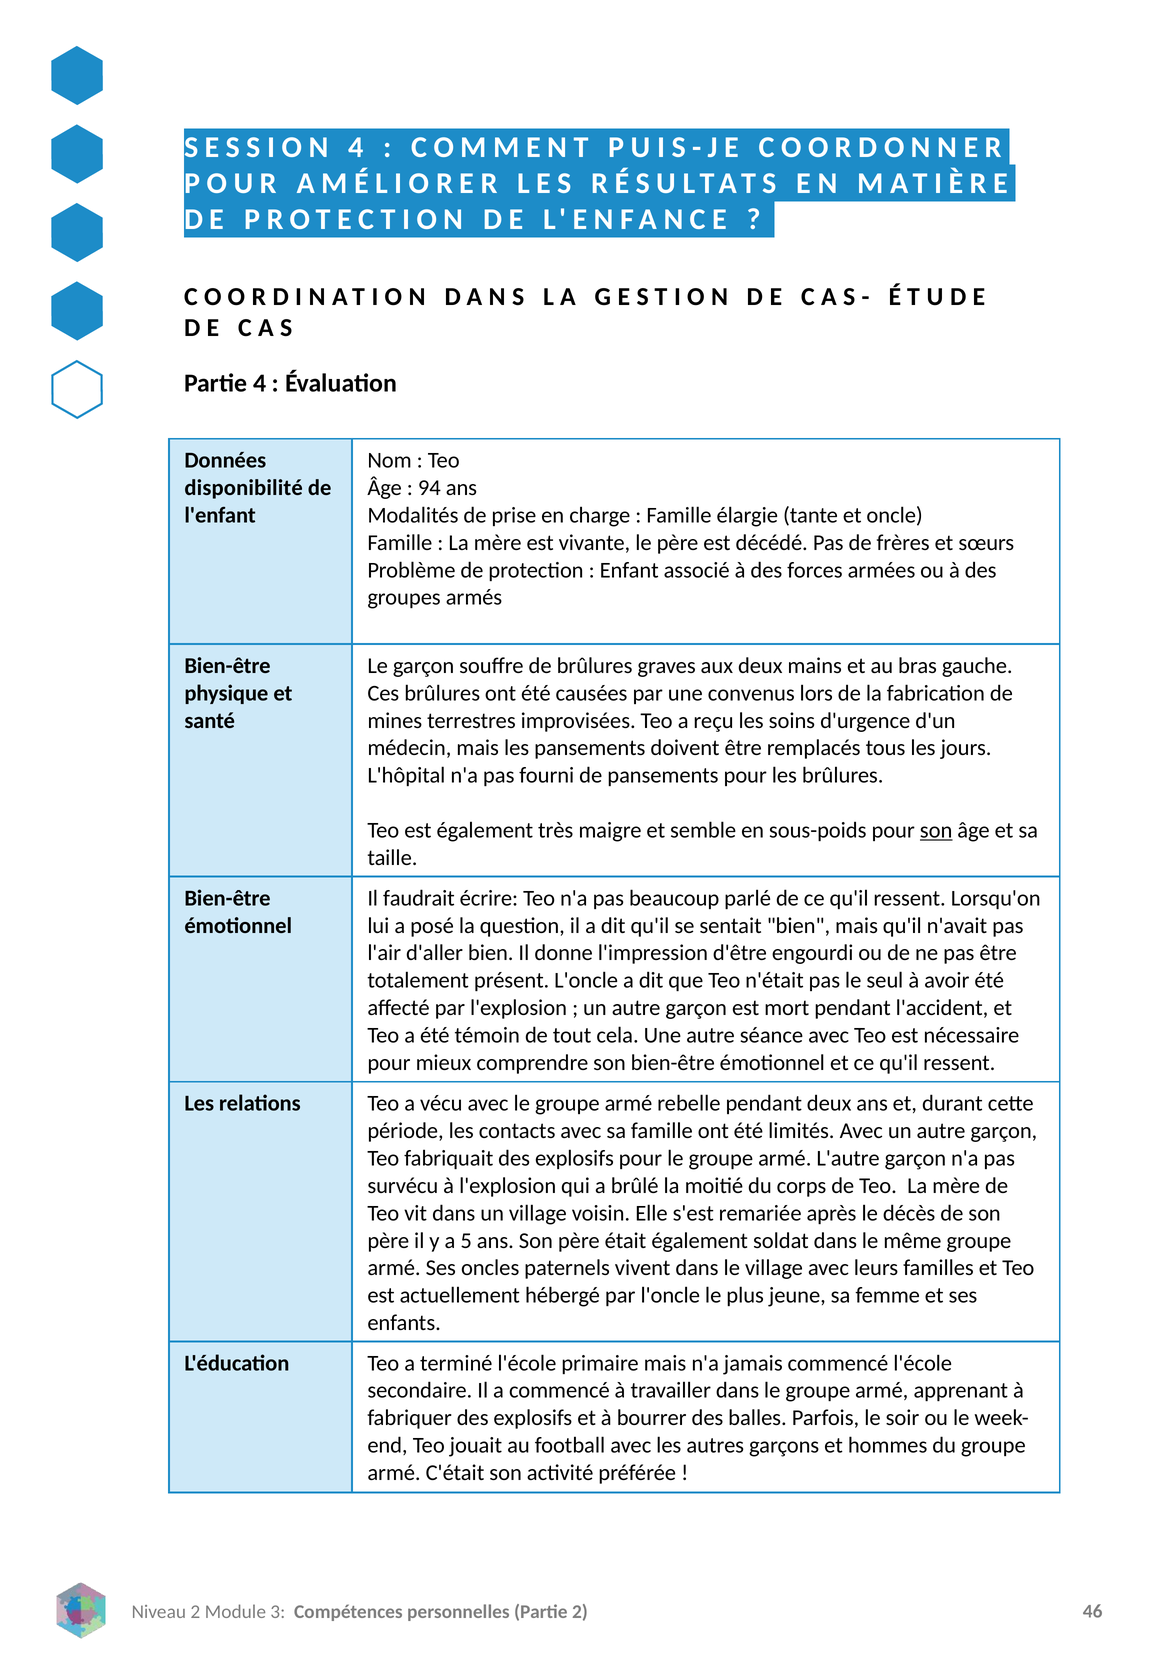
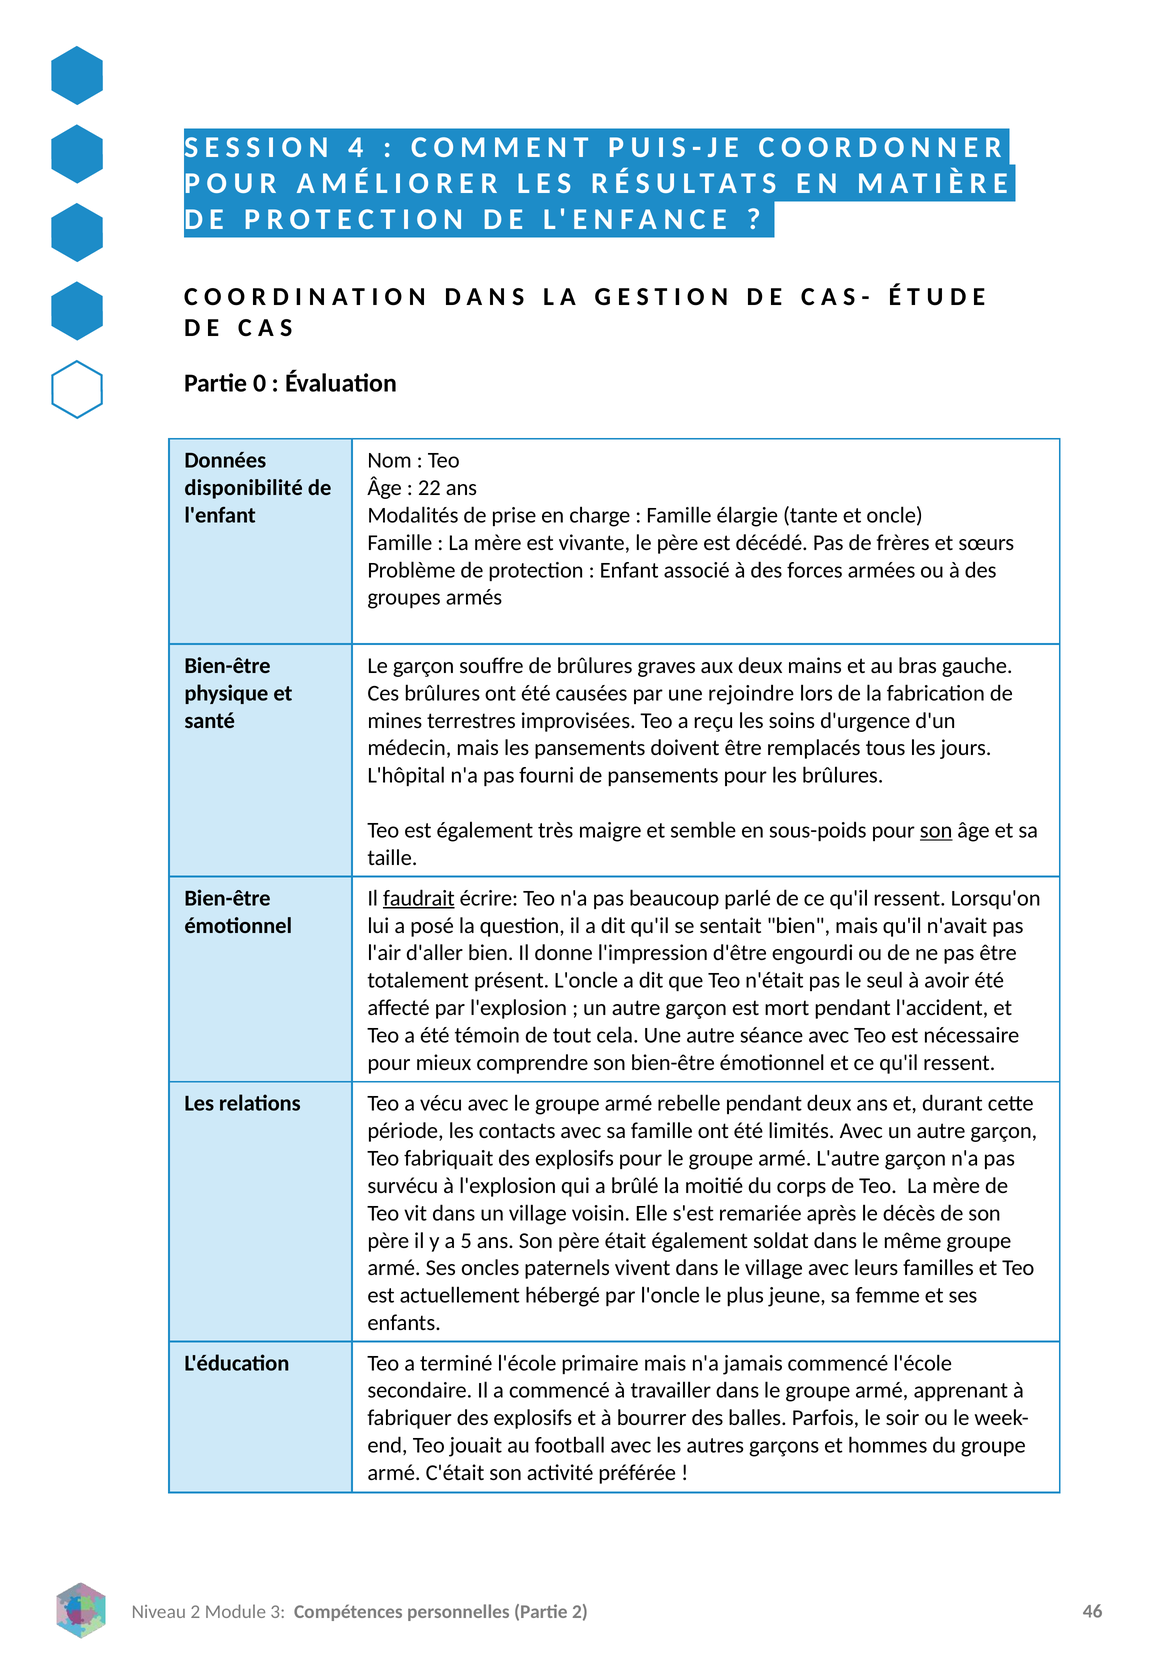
Partie 4: 4 -> 0
94: 94 -> 22
convenus: convenus -> rejoindre
faudrait underline: none -> present
